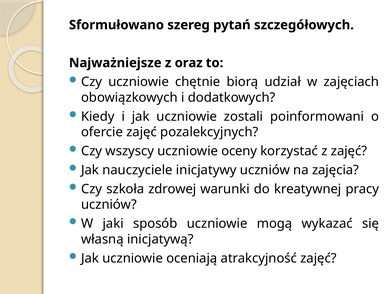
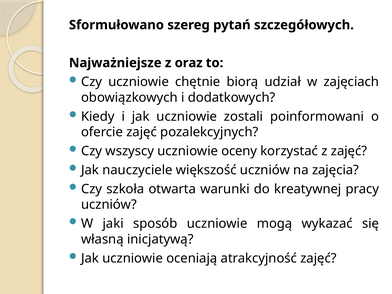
inicjatywy: inicjatywy -> większość
zdrowej: zdrowej -> otwarta
